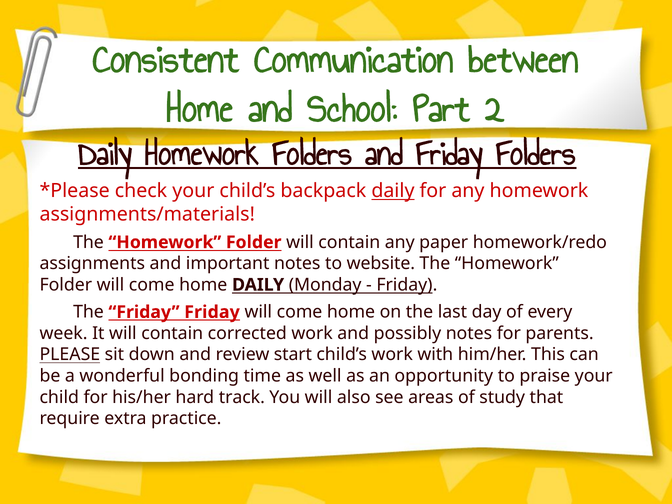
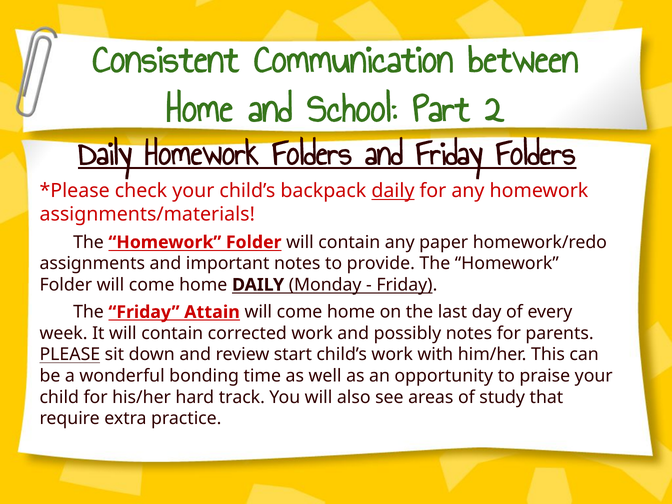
website: website -> provide
Friday Friday: Friday -> Attain
